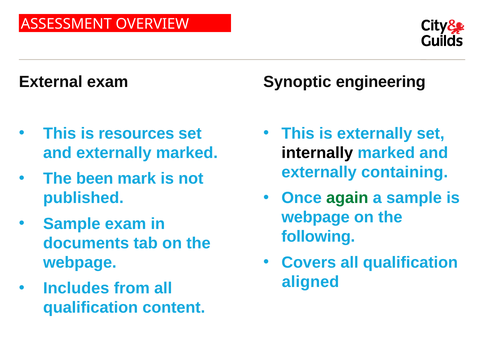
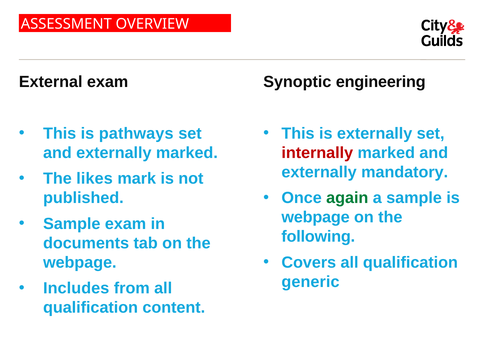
resources: resources -> pathways
internally colour: black -> red
containing: containing -> mandatory
been: been -> likes
aligned: aligned -> generic
